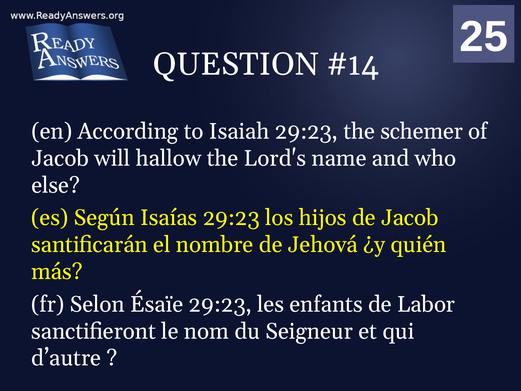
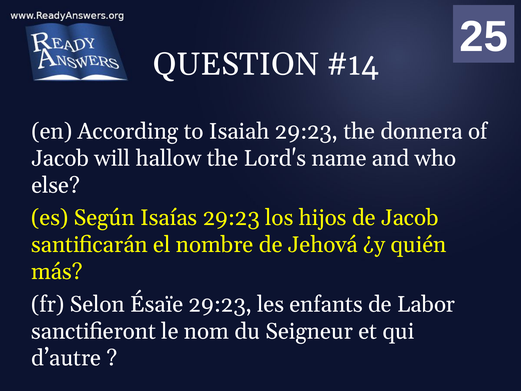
schemer: schemer -> donnera
